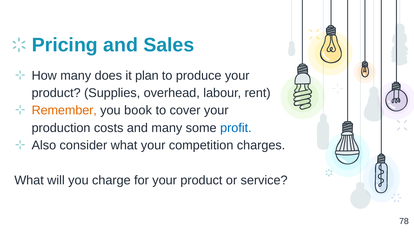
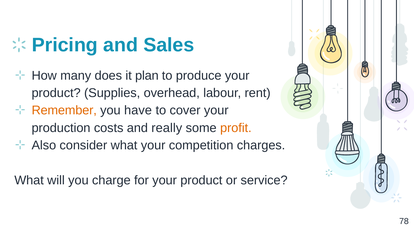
book: book -> have
and many: many -> really
profit colour: blue -> orange
